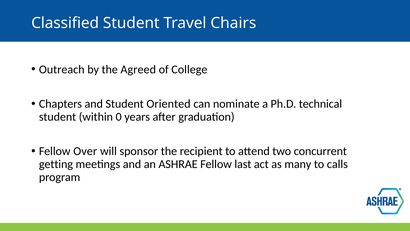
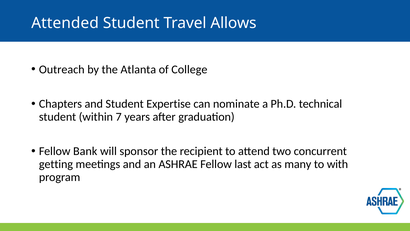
Classified: Classified -> Attended
Chairs: Chairs -> Allows
Agreed: Agreed -> Atlanta
Oriented: Oriented -> Expertise
0: 0 -> 7
Over: Over -> Bank
calls: calls -> with
